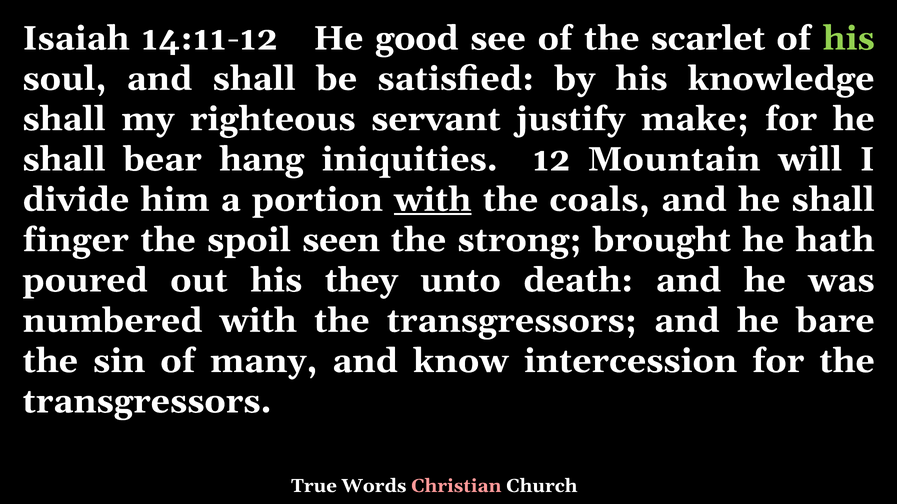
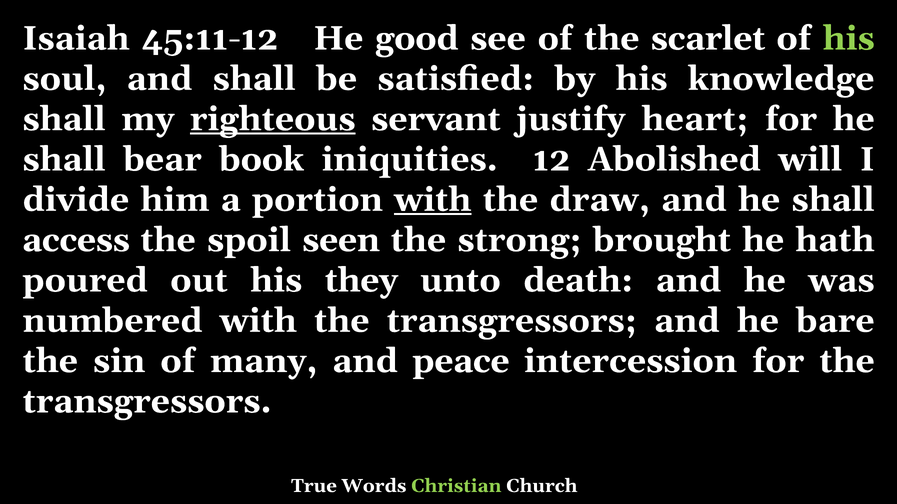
14:11-12: 14:11-12 -> 45:11-12
righteous underline: none -> present
make: make -> heart
hang: hang -> book
Mountain: Mountain -> Abolished
coals: coals -> draw
finger: finger -> access
know: know -> peace
Christian colour: pink -> light green
